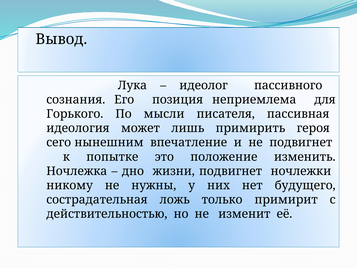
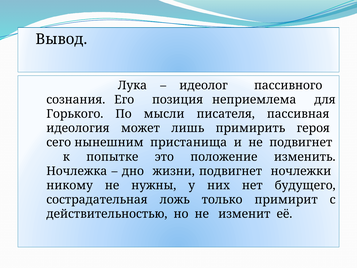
впечатление: впечатление -> пристанища
